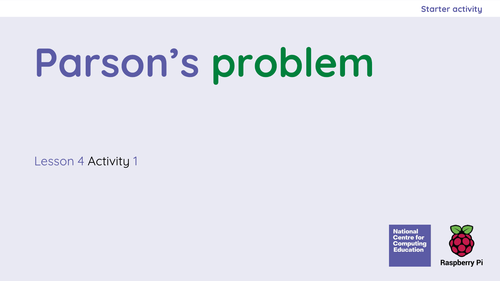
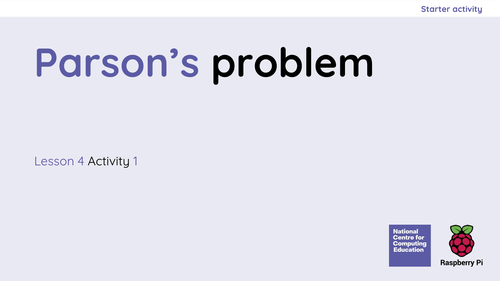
problem colour: green -> black
